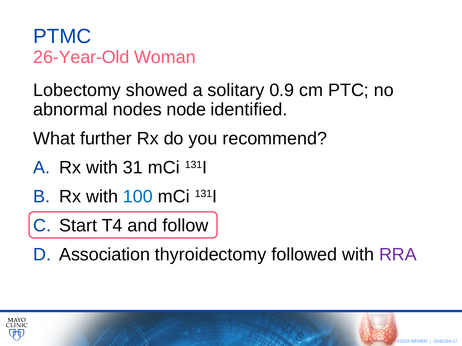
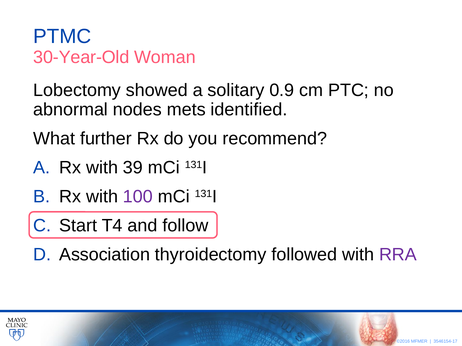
26-Year-Old: 26-Year-Old -> 30-Year-Old
node: node -> mets
31: 31 -> 39
100 colour: blue -> purple
